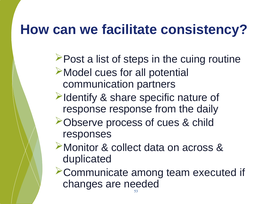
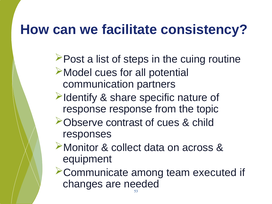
daily: daily -> topic
process: process -> contrast
duplicated: duplicated -> equipment
